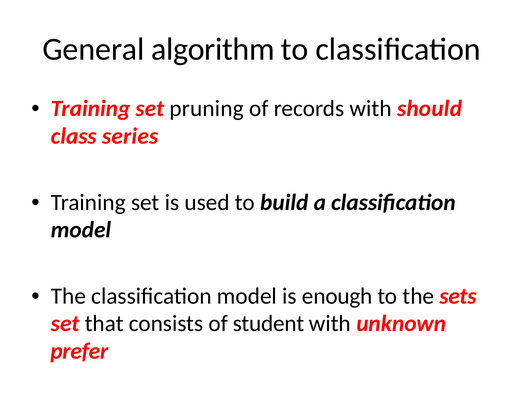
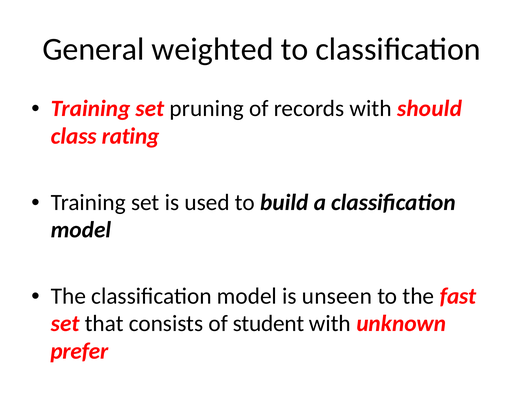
algorithm: algorithm -> weighted
series: series -> rating
enough: enough -> unseen
sets: sets -> fast
